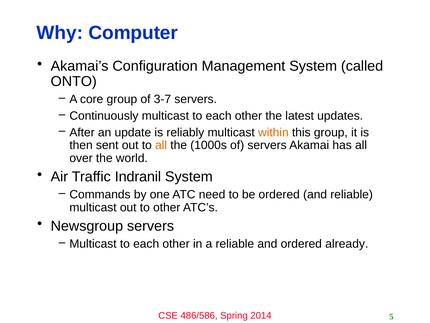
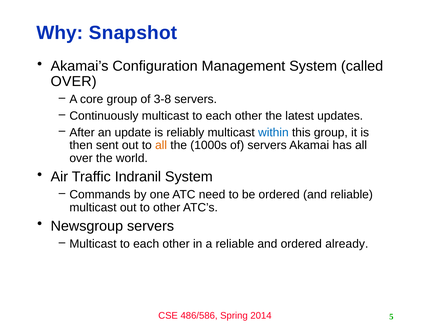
Computer: Computer -> Snapshot
ONTO at (74, 81): ONTO -> OVER
3-7: 3-7 -> 3-8
within colour: orange -> blue
